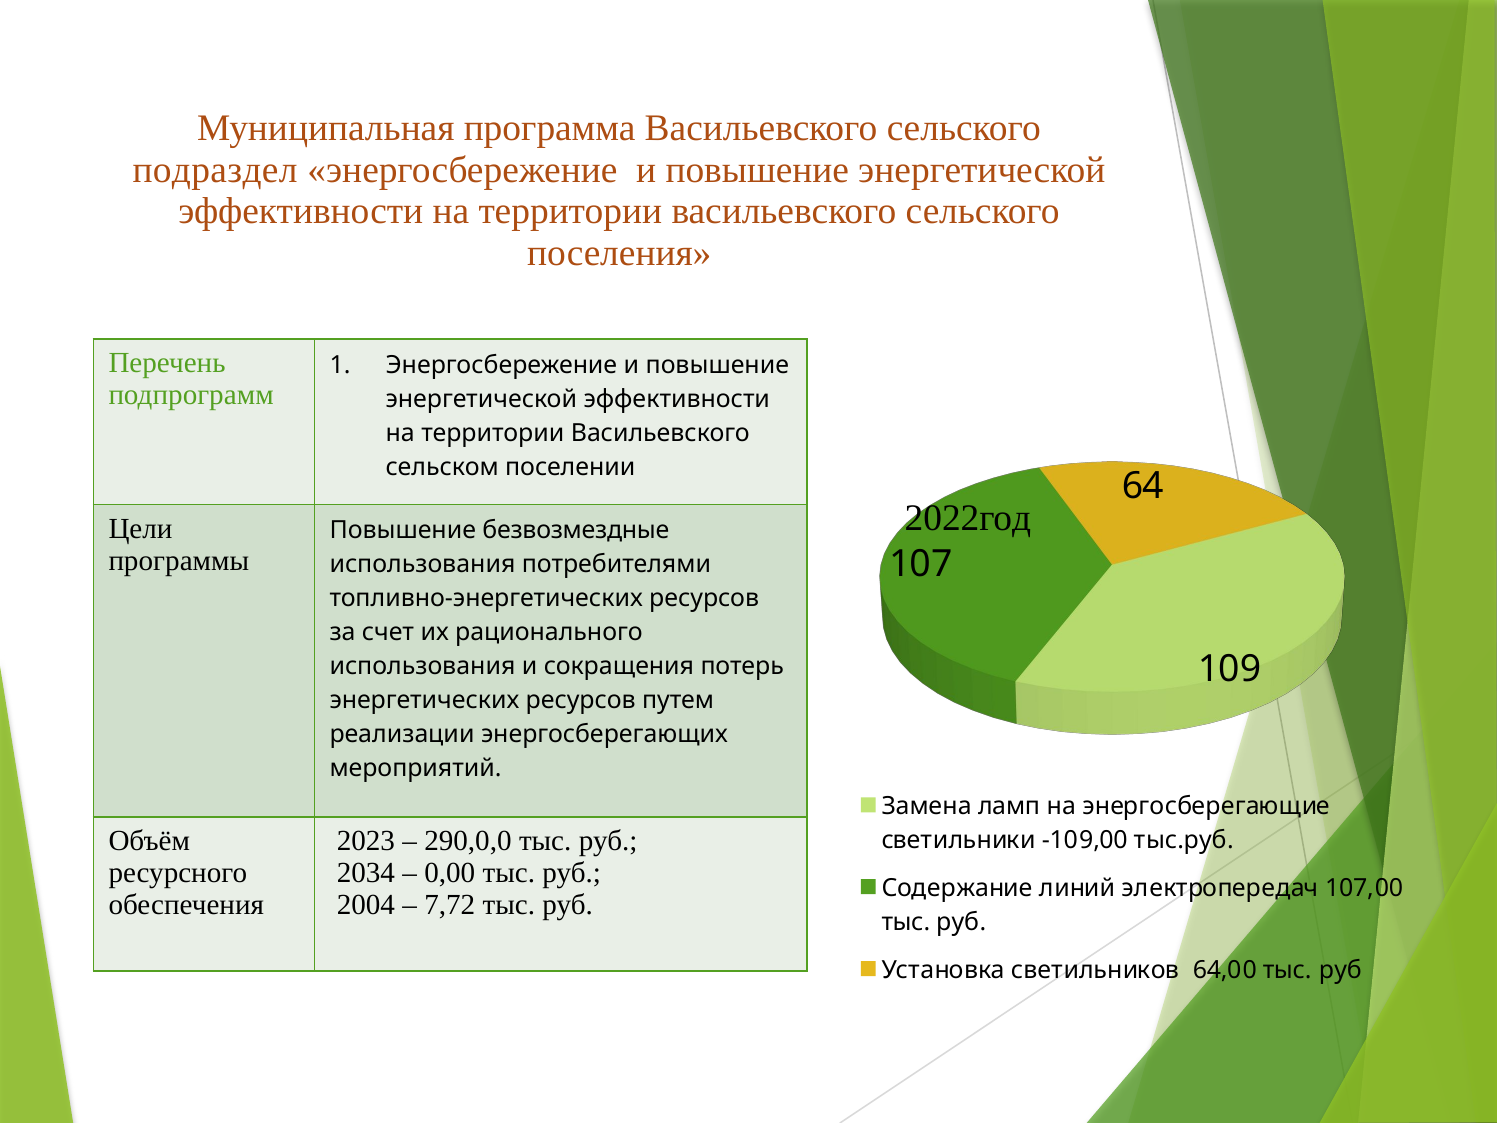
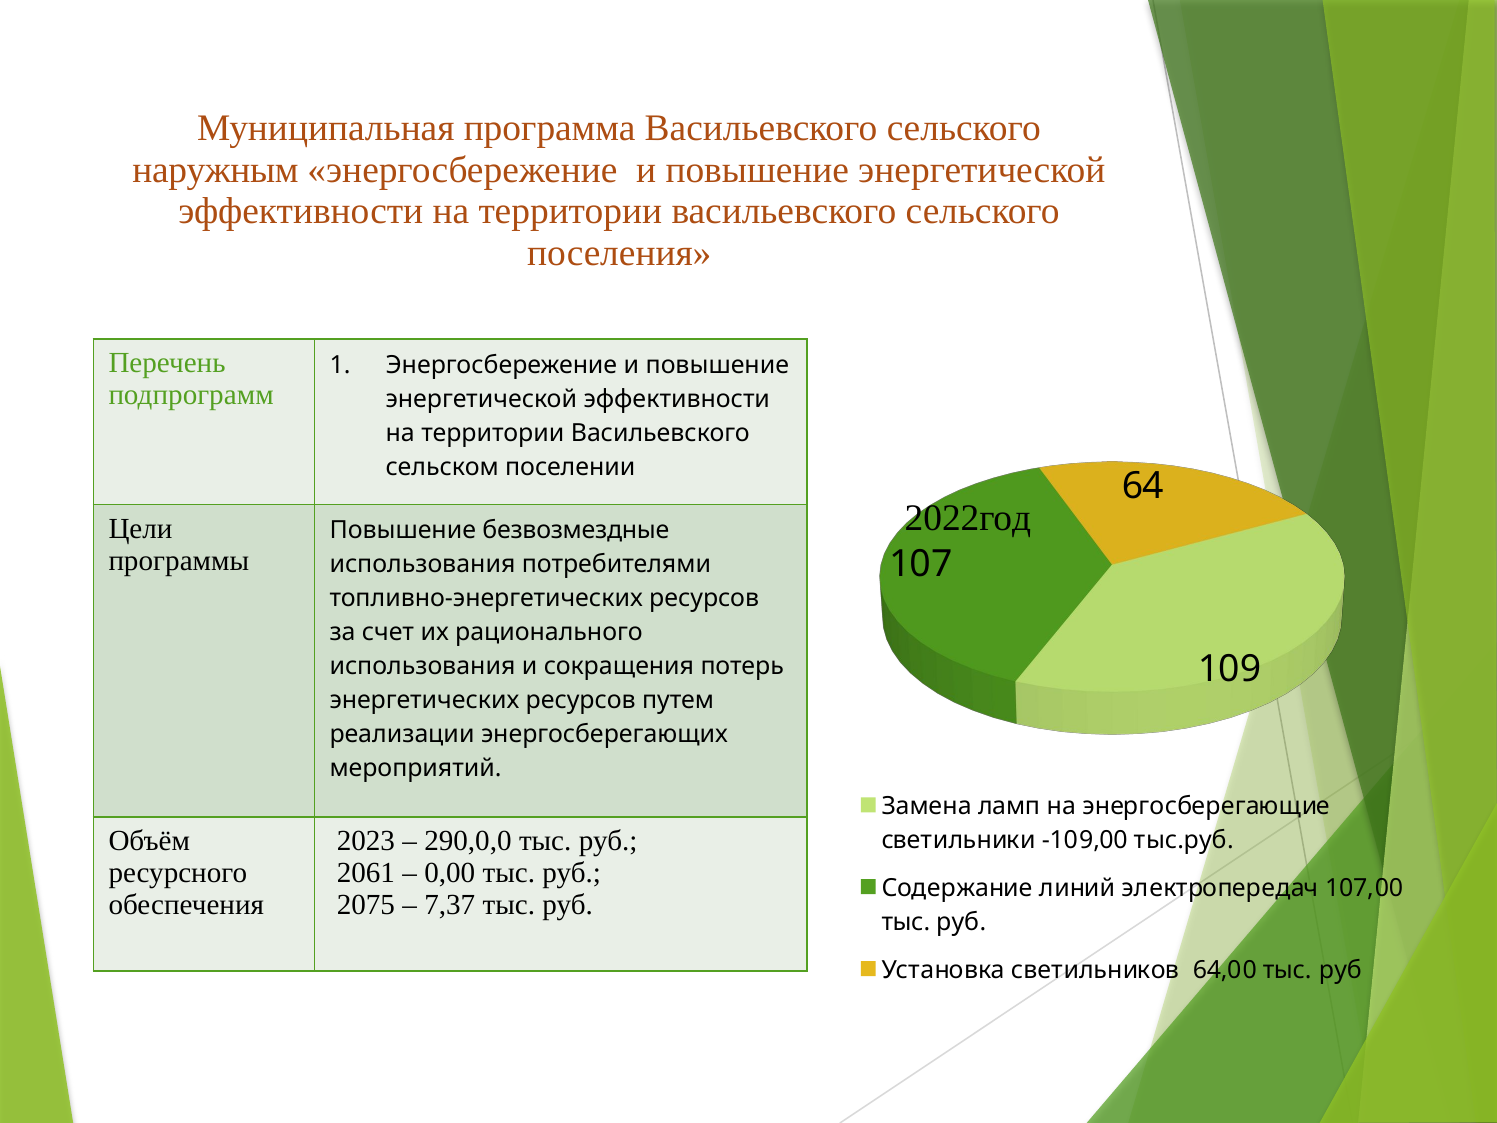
подраздел: подраздел -> наружным
2034: 2034 -> 2061
2004: 2004 -> 2075
7,72: 7,72 -> 7,37
